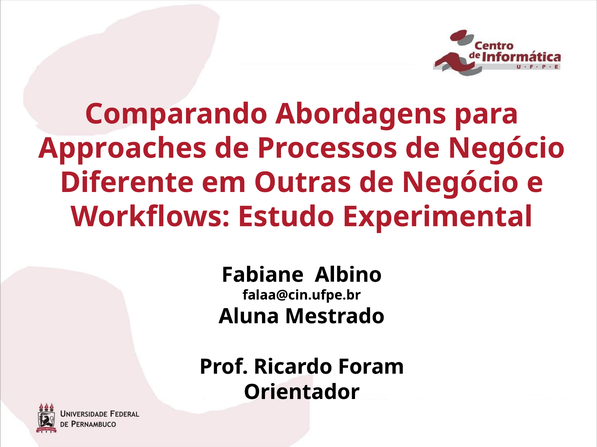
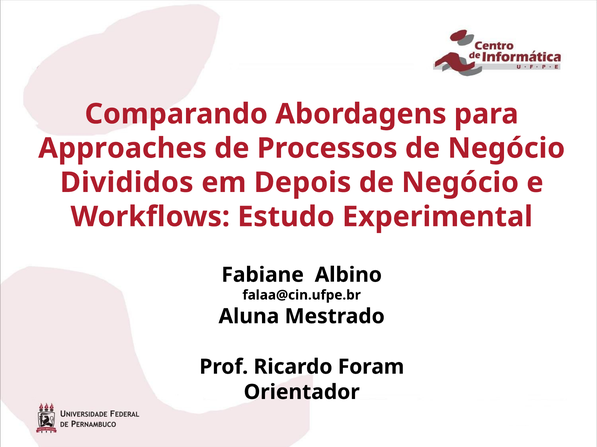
Diferente: Diferente -> Divididos
Outras: Outras -> Depois
